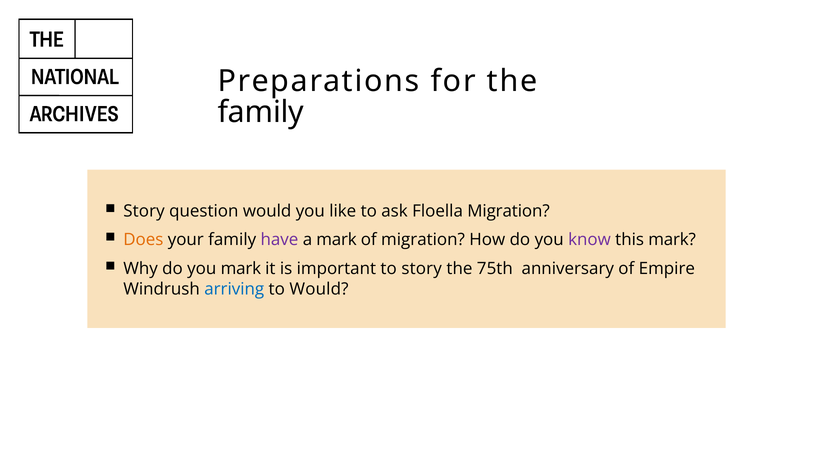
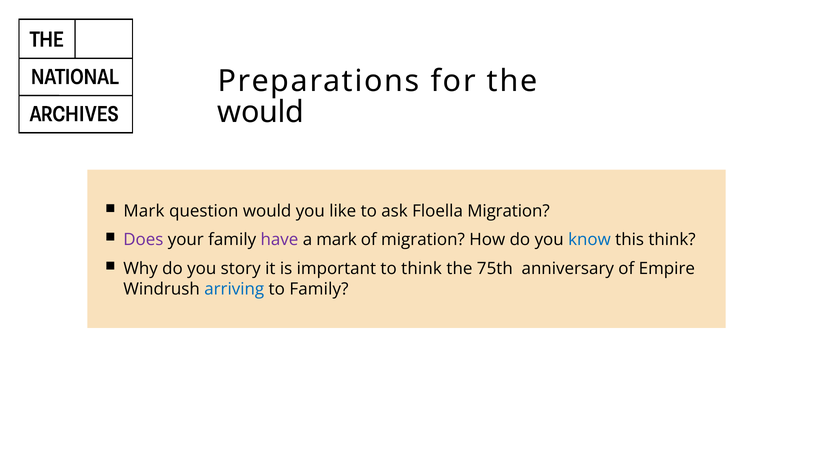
family at (261, 113): family -> would
Story at (144, 211): Story -> Mark
Does colour: orange -> purple
know colour: purple -> blue
this mark: mark -> think
you mark: mark -> story
to story: story -> think
to Would: Would -> Family
